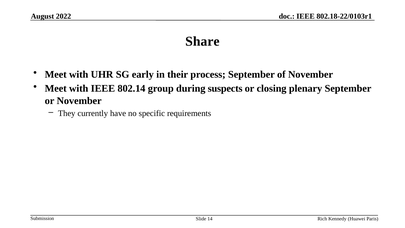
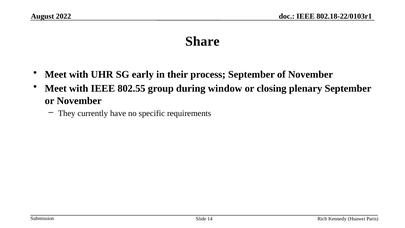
802.14: 802.14 -> 802.55
suspects: suspects -> window
